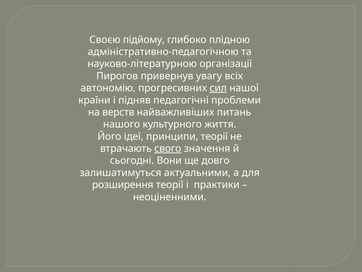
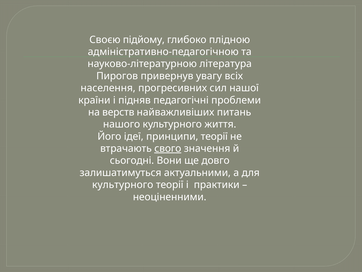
організації: організації -> література
автономію: автономію -> населення
сил underline: present -> none
розширення at (123, 184): розширення -> культурного
